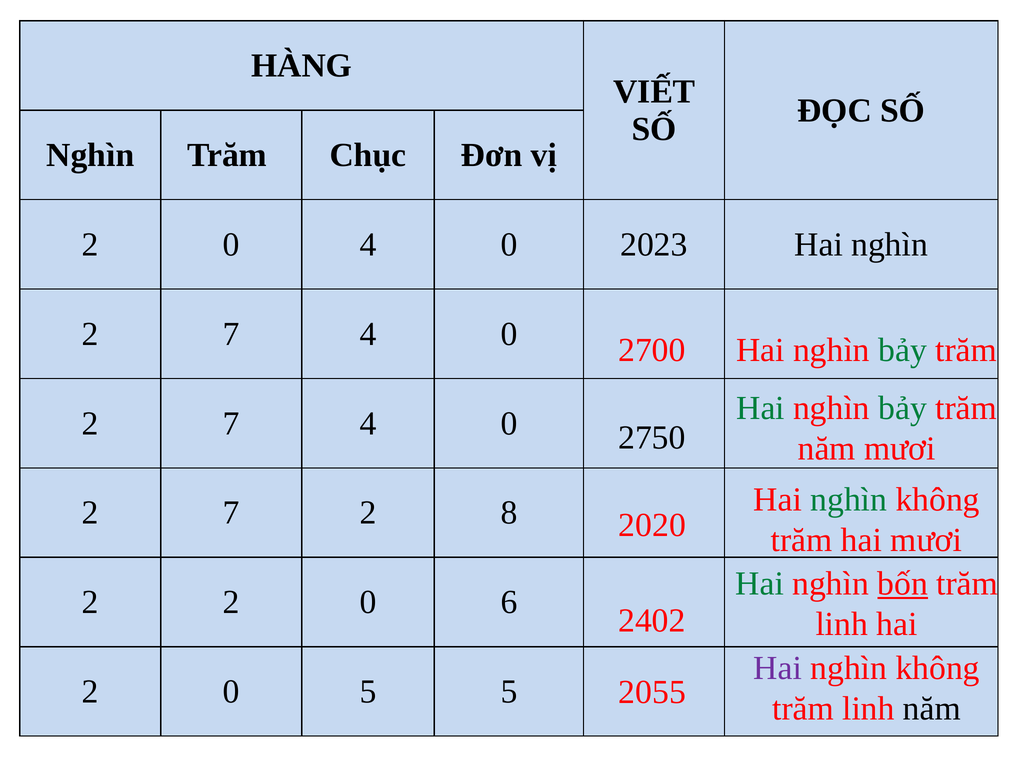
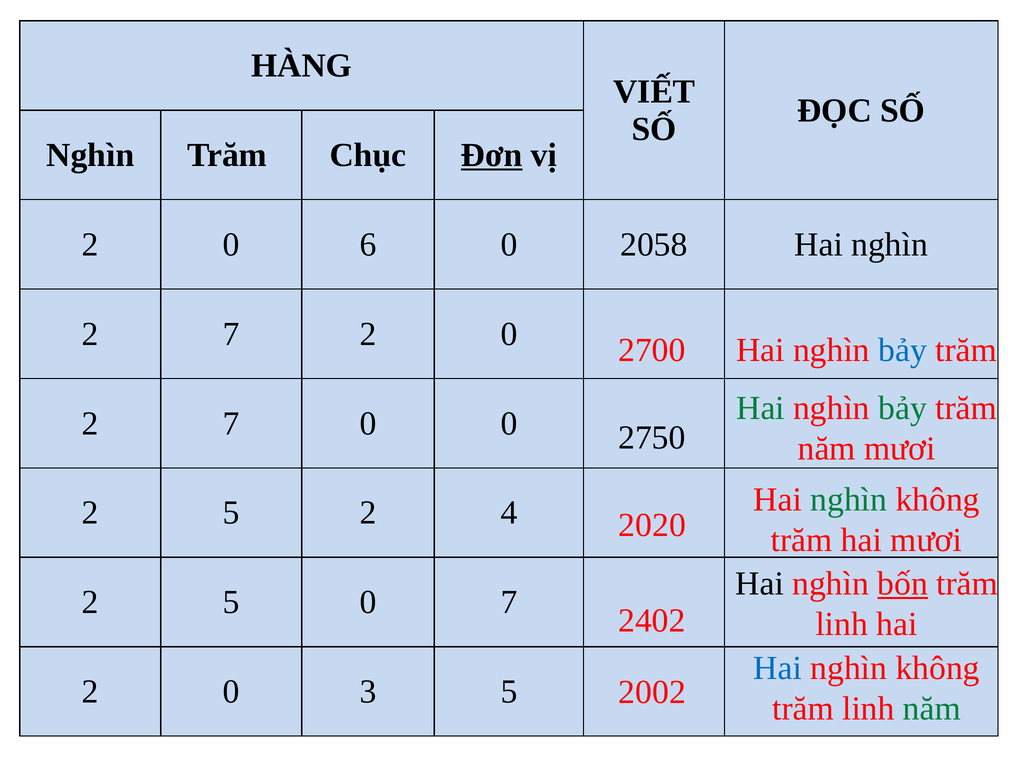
Đơn underline: none -> present
0 4: 4 -> 6
2023: 2023 -> 2058
4 at (368, 334): 4 -> 2
bảy at (903, 351) colour: green -> blue
4 at (368, 424): 4 -> 0
7 at (231, 513): 7 -> 5
8: 8 -> 4
Hai at (760, 584) colour: green -> black
2 at (231, 603): 2 -> 5
0 6: 6 -> 7
Hai at (778, 669) colour: purple -> blue
0 5: 5 -> 3
2055: 2055 -> 2002
năm at (932, 709) colour: black -> green
